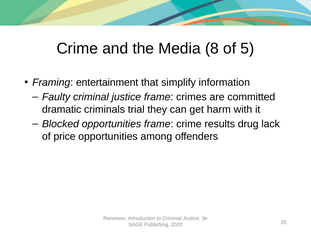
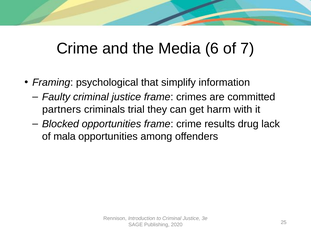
8: 8 -> 6
5: 5 -> 7
entertainment: entertainment -> psychological
dramatic: dramatic -> partners
price: price -> mala
